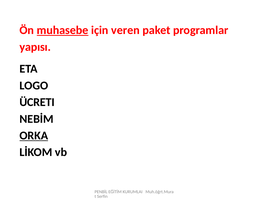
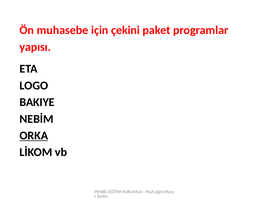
muhasebe underline: present -> none
veren: veren -> çekini
ÜCRETI: ÜCRETI -> BAKIYE
